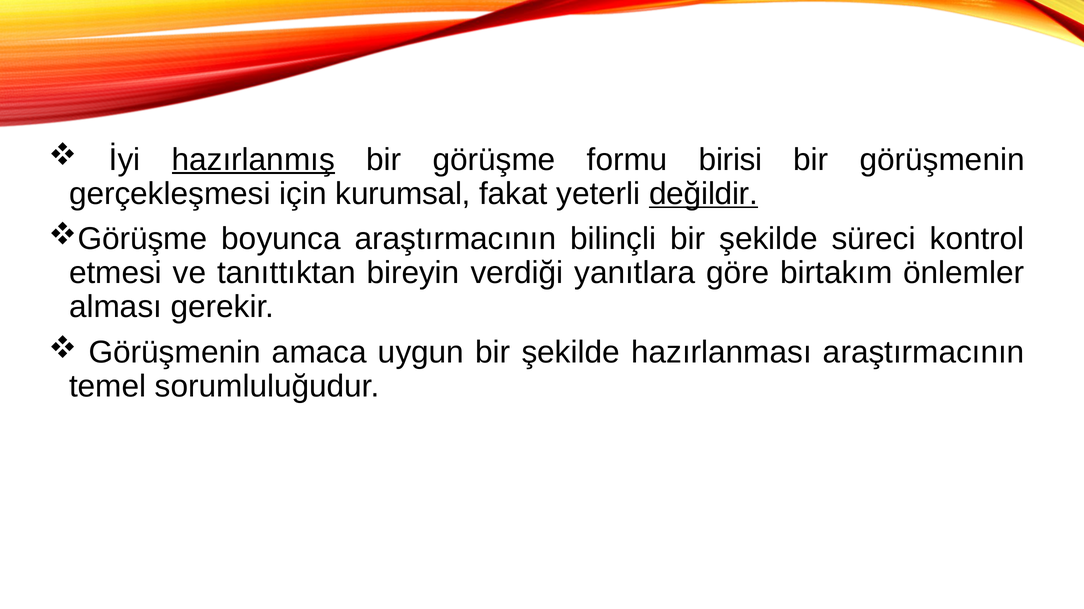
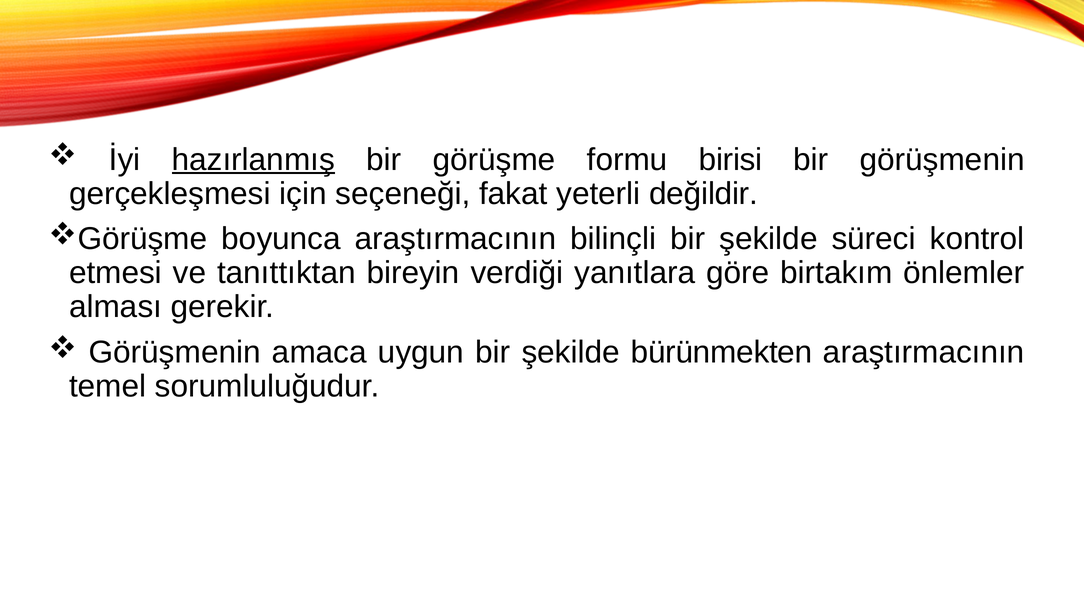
kurumsal: kurumsal -> seçeneği
değildir underline: present -> none
hazırlanması: hazırlanması -> bürünmekten
